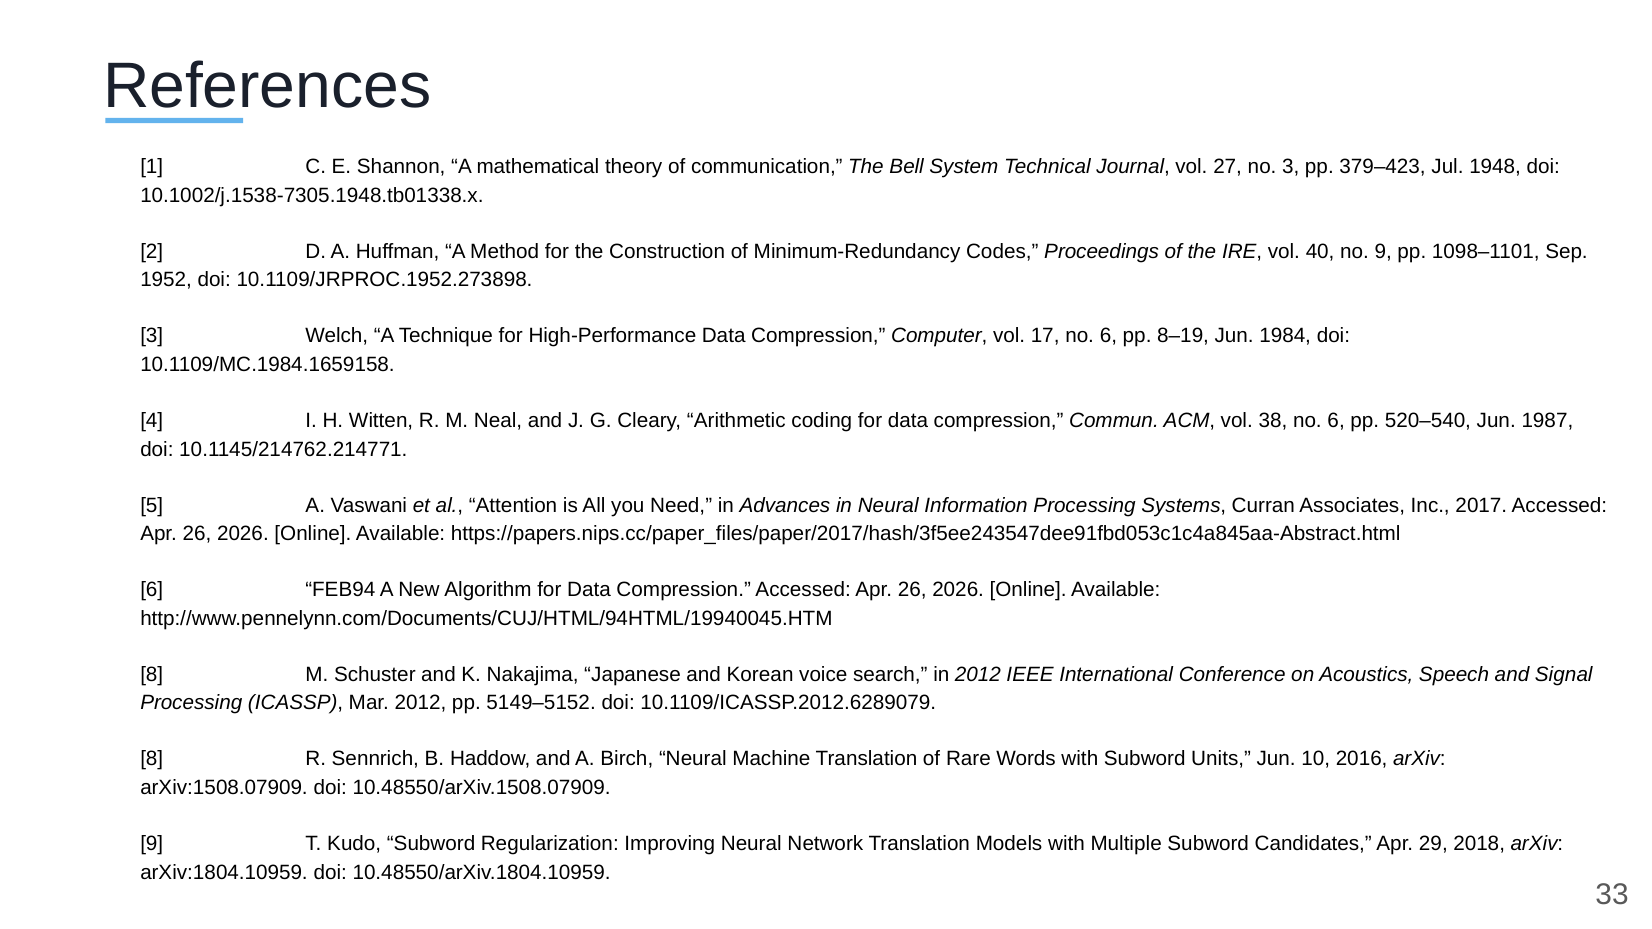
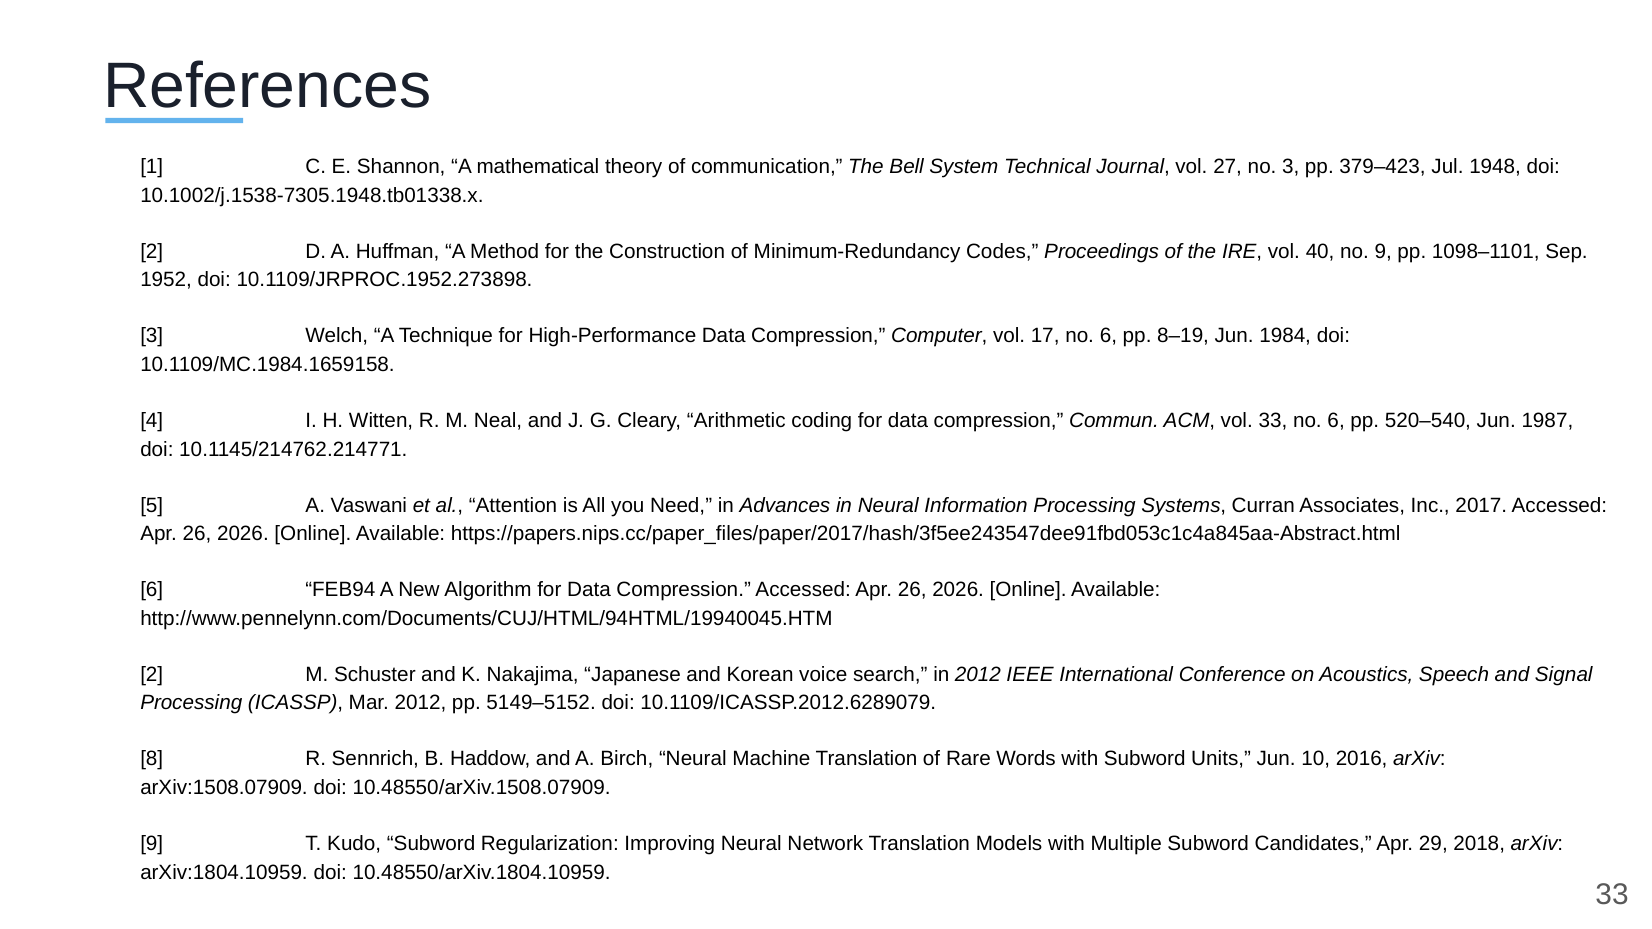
vol 38: 38 -> 33
8 at (152, 675): 8 -> 2
